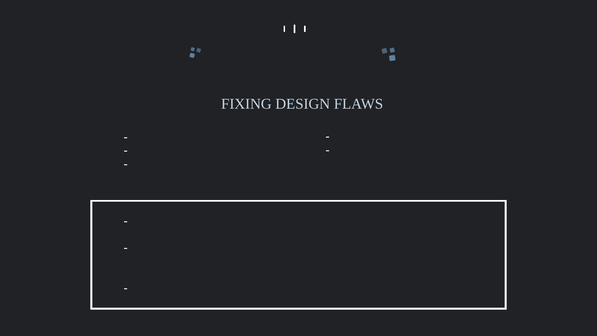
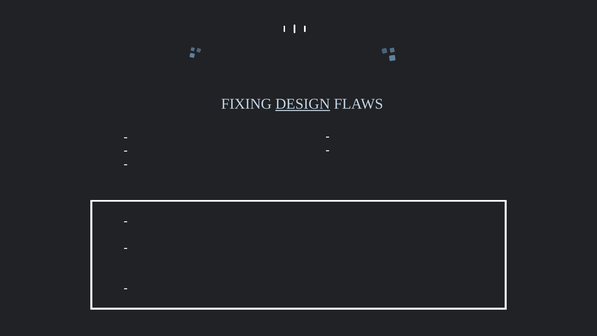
DESIGN underline: none -> present
